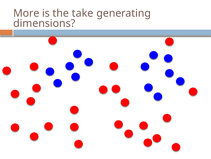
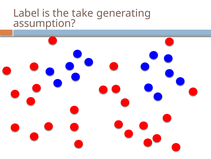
More: More -> Label
dimensions: dimensions -> assumption
